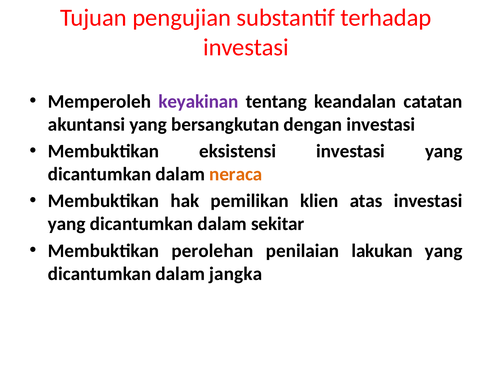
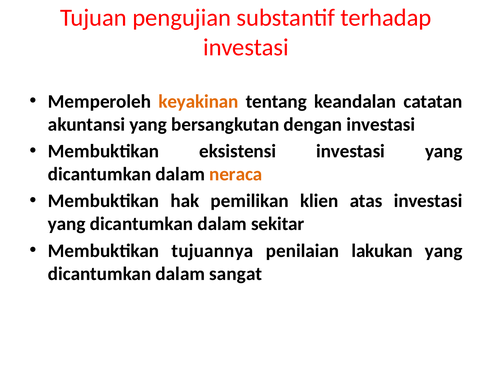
keyakinan colour: purple -> orange
perolehan: perolehan -> tujuannya
jangka: jangka -> sangat
